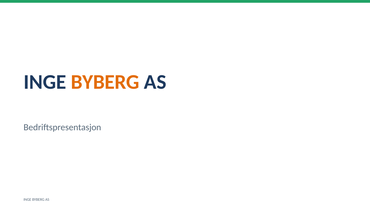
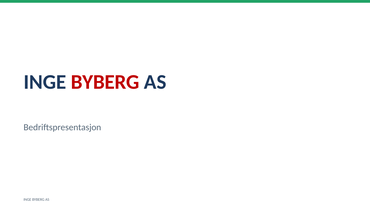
BYBERG at (105, 82) colour: orange -> red
